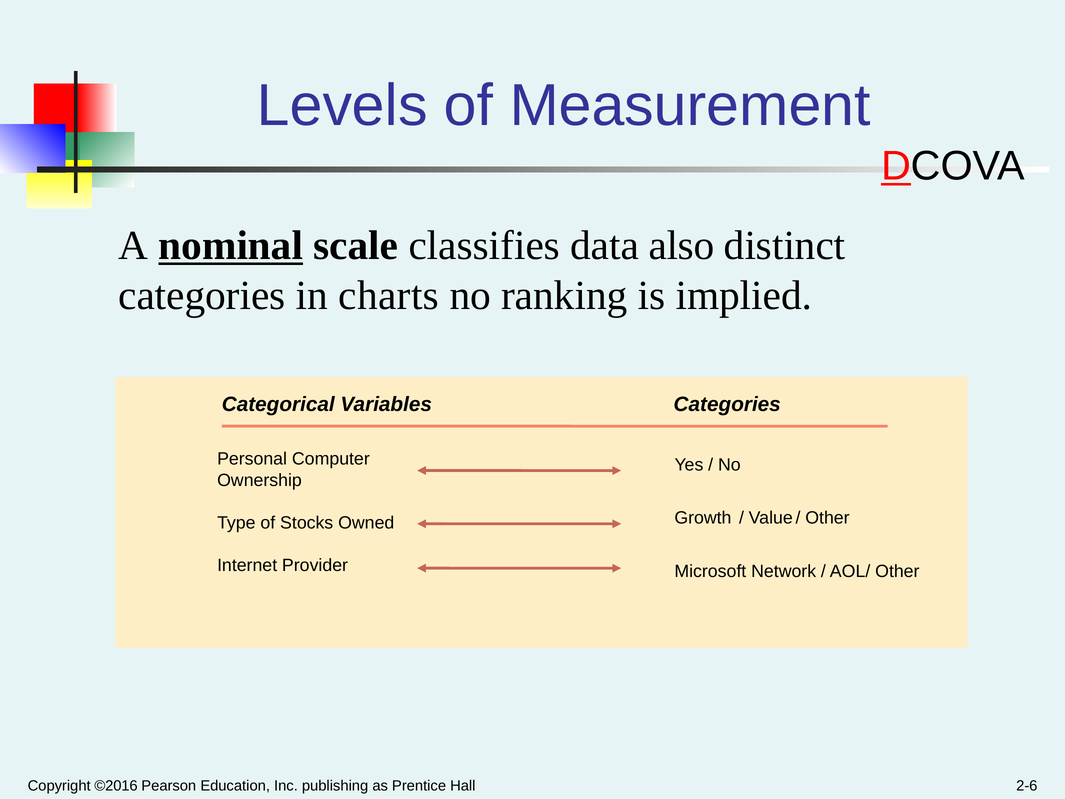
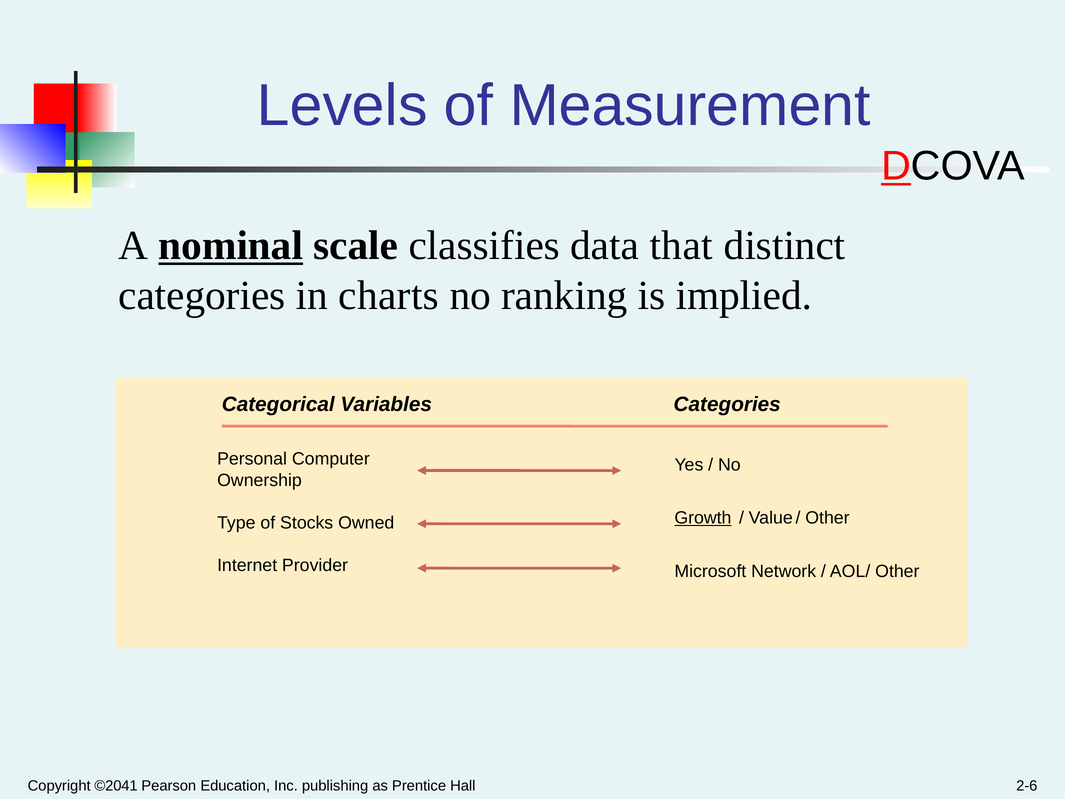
also: also -> that
Growth underline: none -> present
©2016: ©2016 -> ©2041
